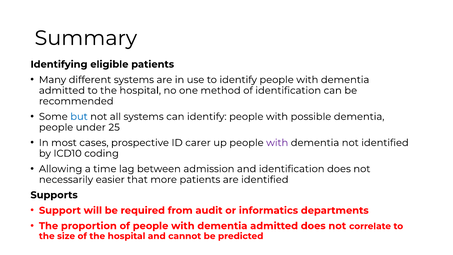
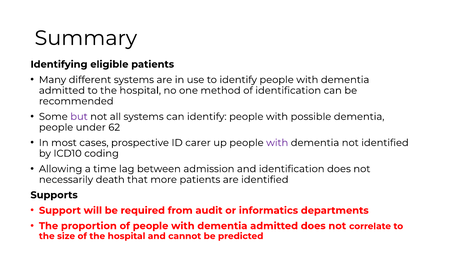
but colour: blue -> purple
25: 25 -> 62
easier: easier -> death
